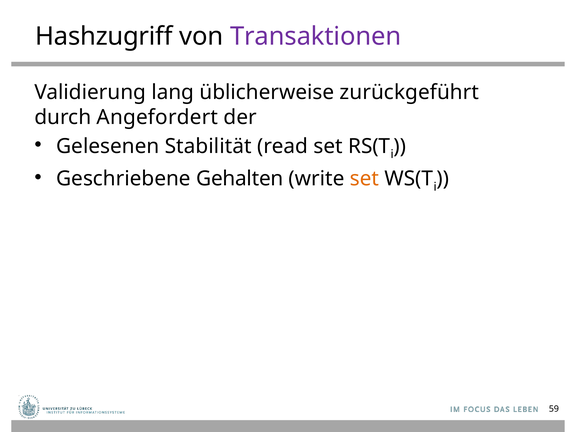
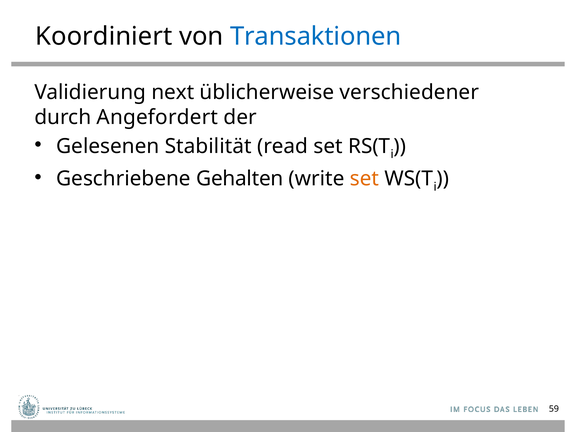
Hashzugriff: Hashzugriff -> Koordiniert
Transaktionen colour: purple -> blue
lang: lang -> next
zurückgeführt: zurückgeführt -> verschiedener
